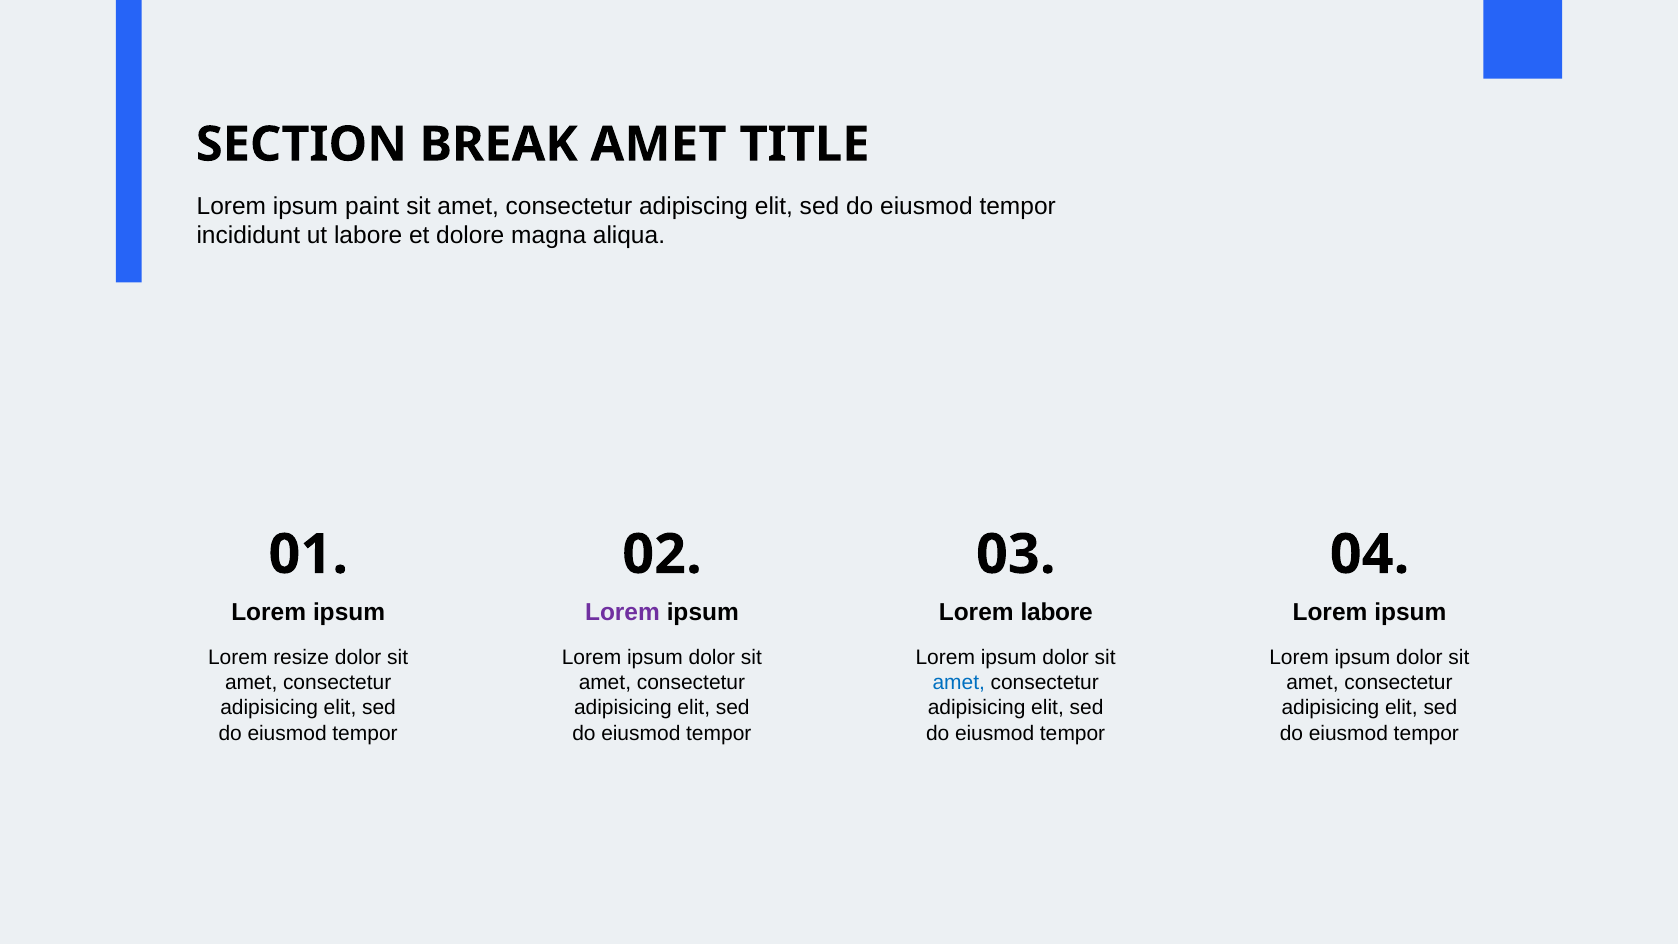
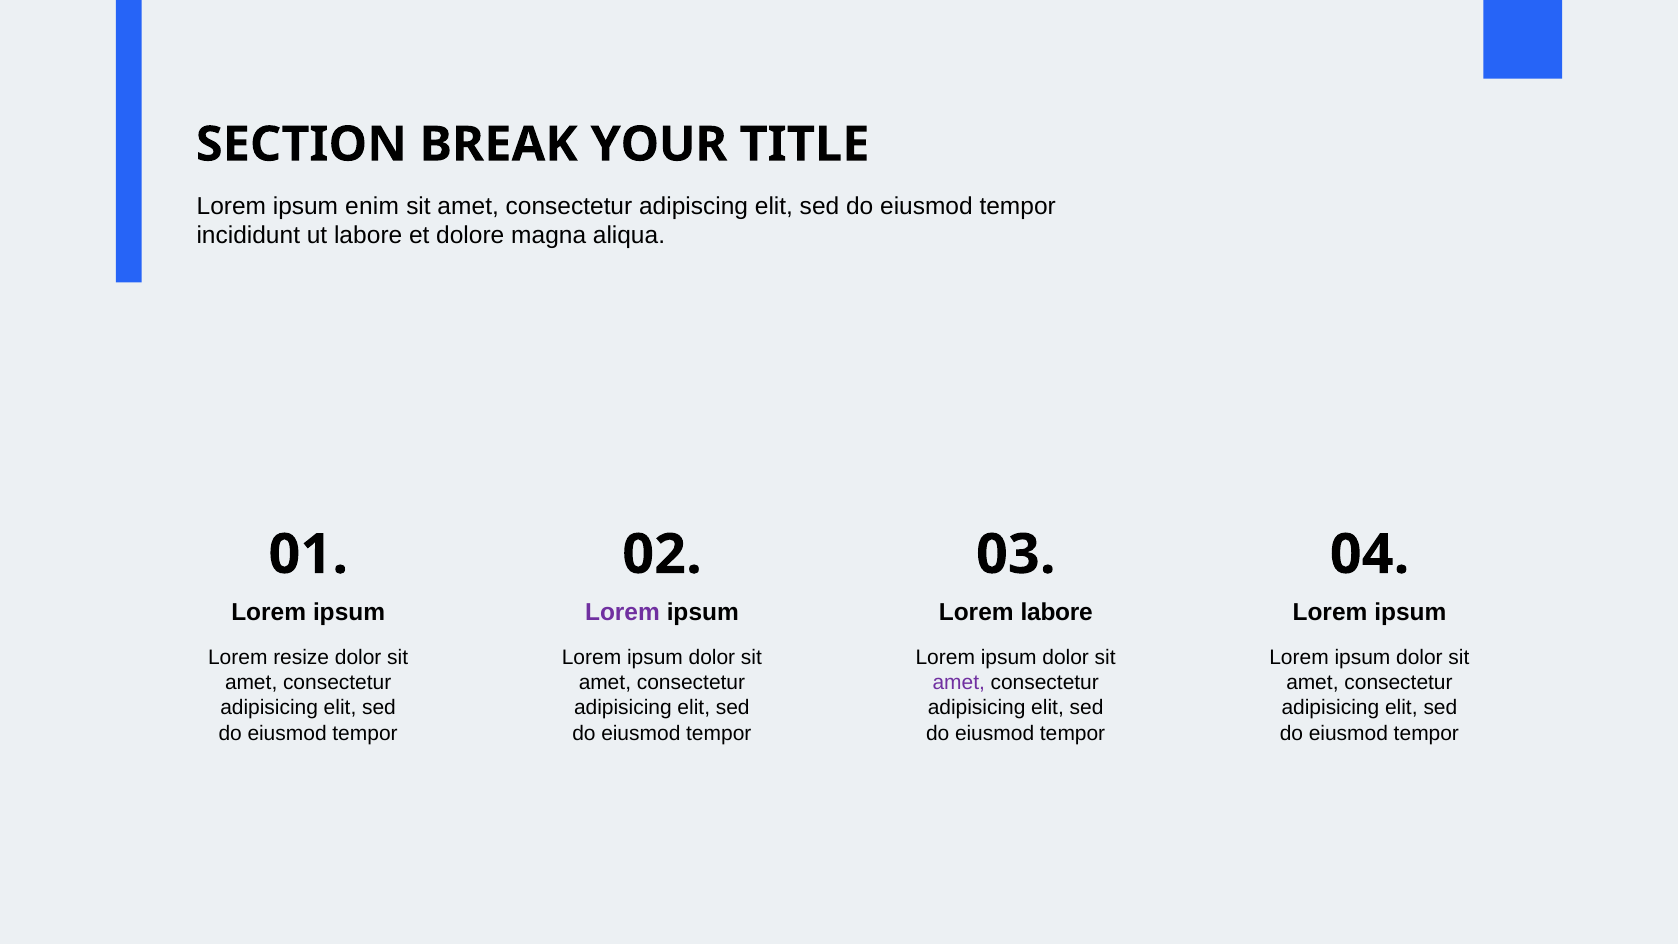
BREAK AMET: AMET -> YOUR
paint: paint -> enim
amet at (959, 683) colour: blue -> purple
